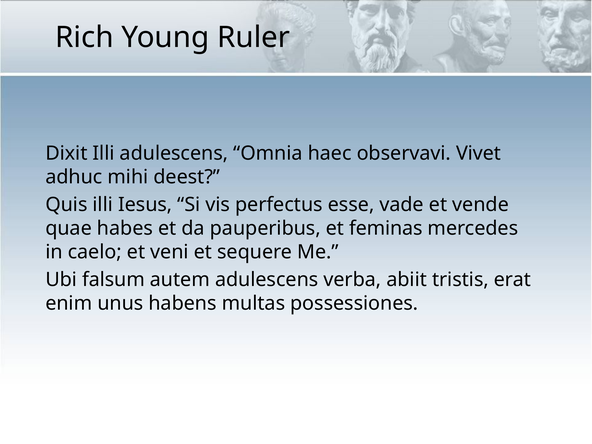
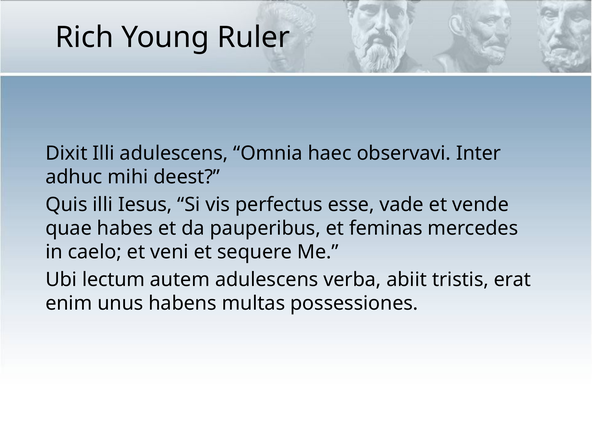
Vivet: Vivet -> Inter
falsum: falsum -> lectum
